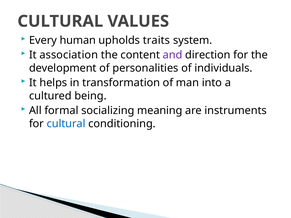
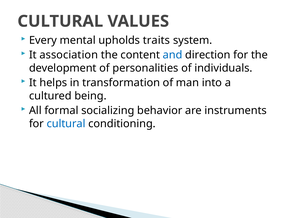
human: human -> mental
and colour: purple -> blue
meaning: meaning -> behavior
